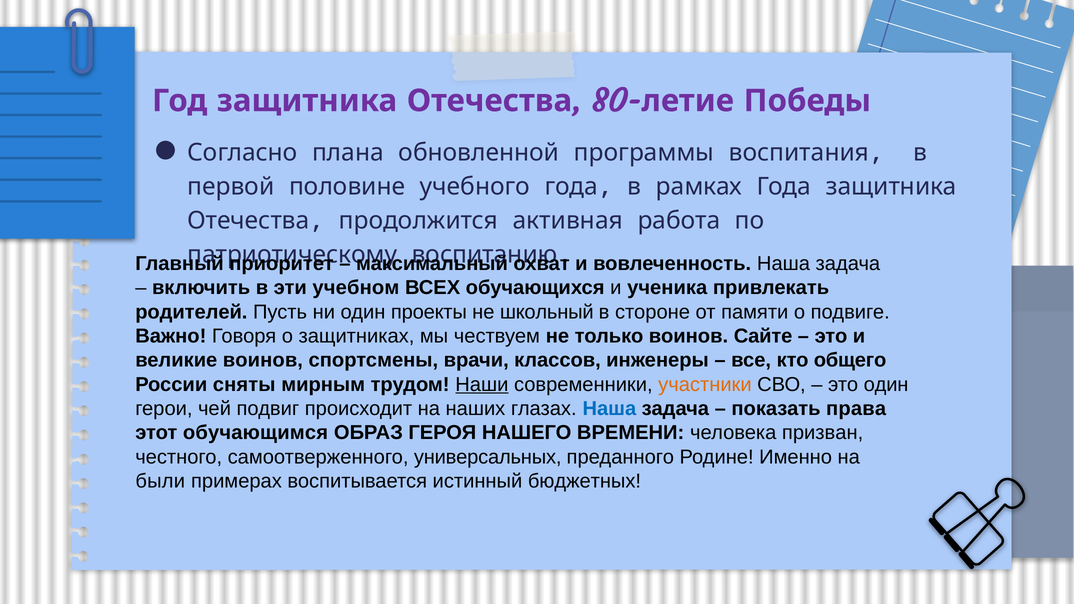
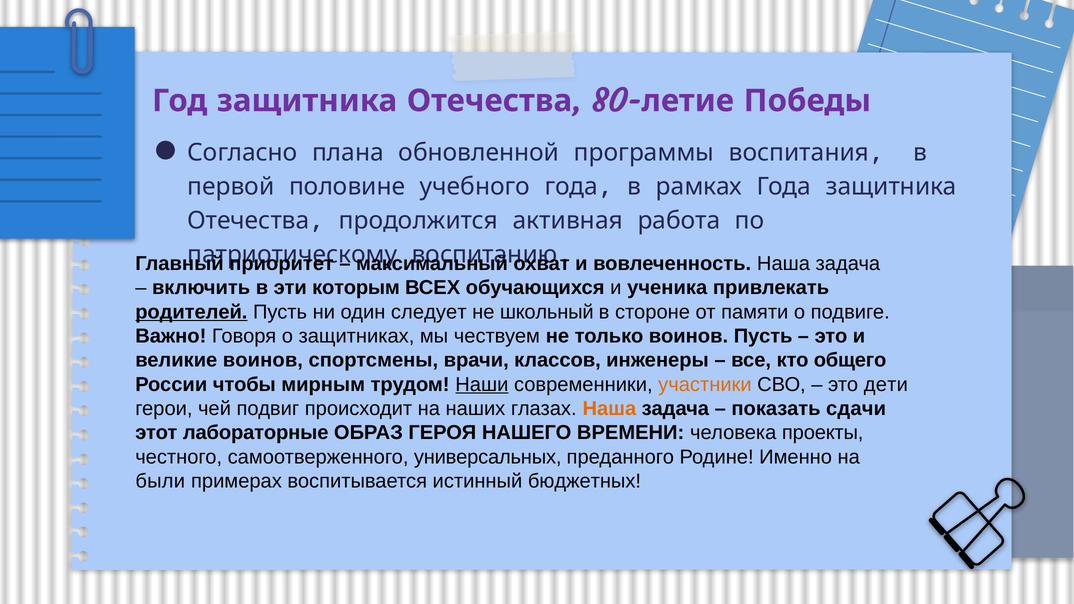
учебном: учебном -> которым
родителей underline: none -> present
проекты: проекты -> следует
воинов Сайте: Сайте -> Пусть
сняты: сняты -> чтобы
это один: один -> дети
Наша at (609, 409) colour: blue -> orange
права: права -> сдачи
обучающимся: обучающимся -> лабораторные
призван: призван -> проекты
